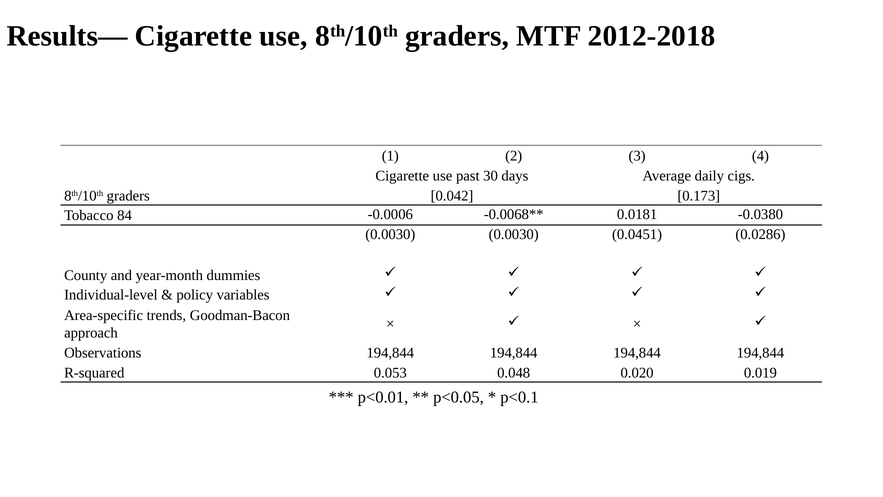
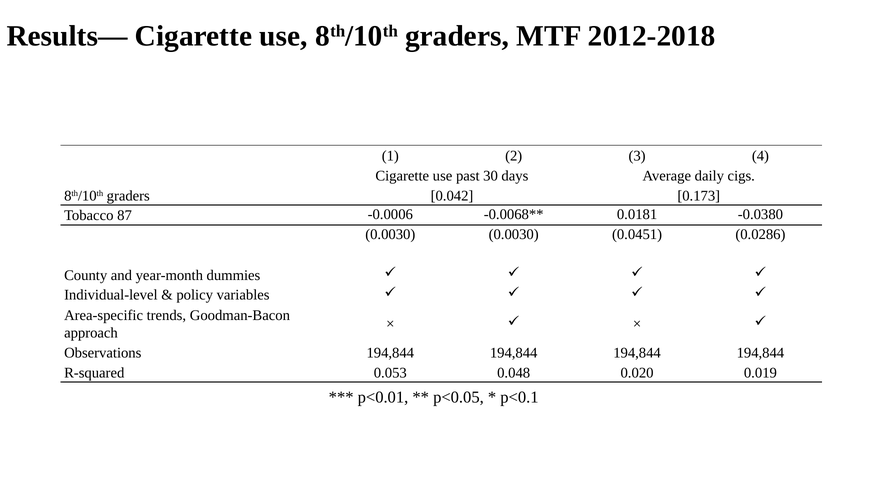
84: 84 -> 87
